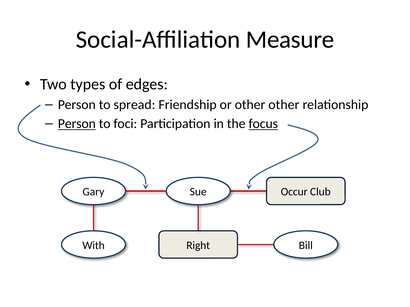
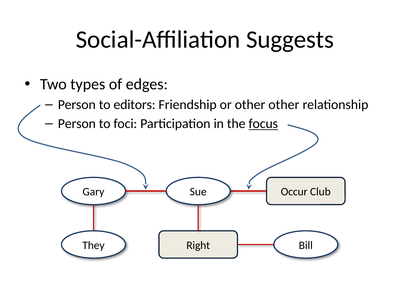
Measure: Measure -> Suggests
spread: spread -> editors
Person at (77, 124) underline: present -> none
With: With -> They
